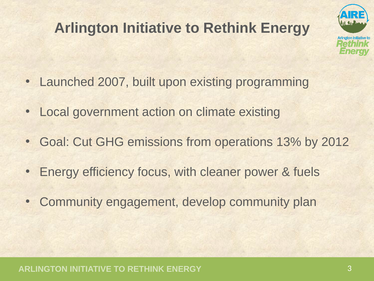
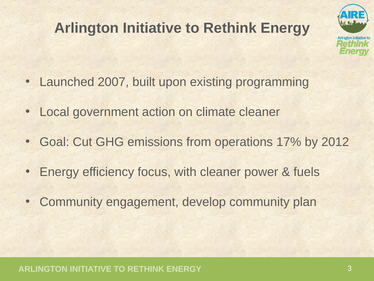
climate existing: existing -> cleaner
13%: 13% -> 17%
